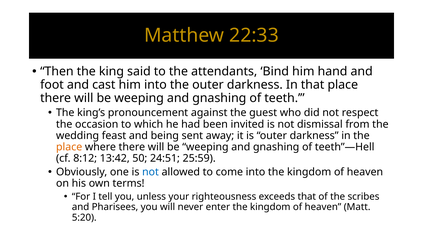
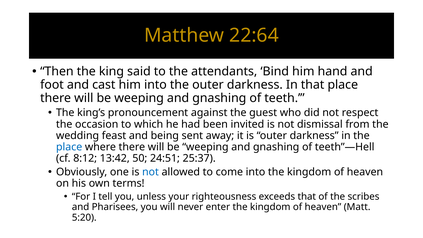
22:33: 22:33 -> 22:64
place at (69, 147) colour: orange -> blue
25:59: 25:59 -> 25:37
